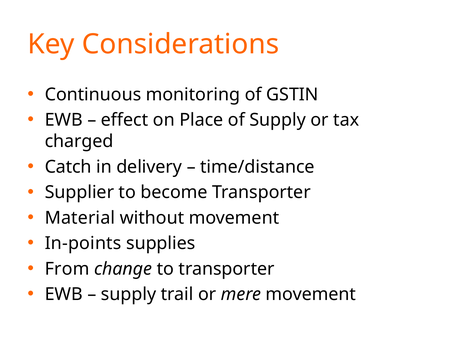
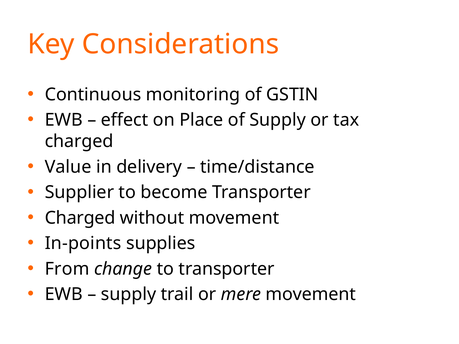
Catch: Catch -> Value
Material at (80, 218): Material -> Charged
